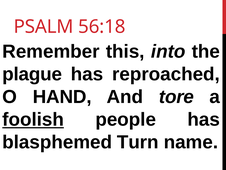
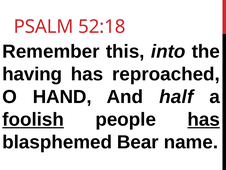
56:18: 56:18 -> 52:18
plague: plague -> having
tore: tore -> half
has at (204, 119) underline: none -> present
Turn: Turn -> Bear
